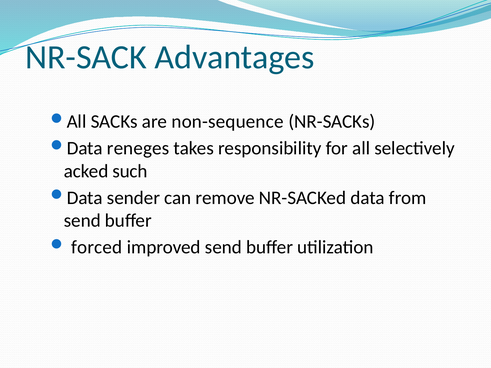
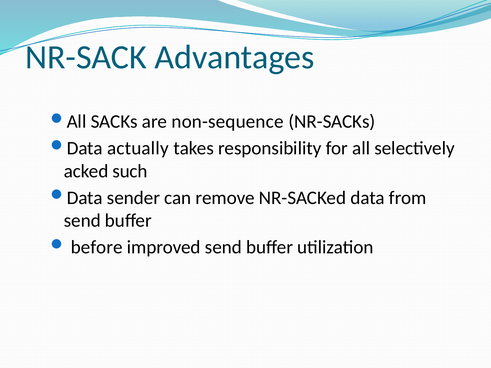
reneges: reneges -> actually
forced: forced -> before
